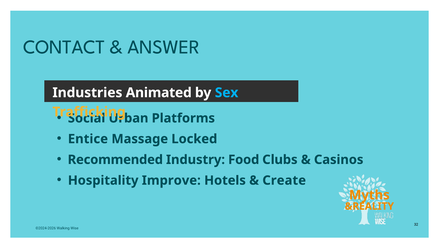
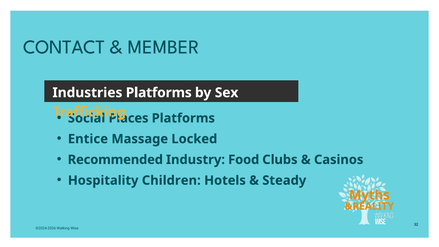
ANSWER: ANSWER -> MEMBER
Industries Animated: Animated -> Platforms
Sex colour: light blue -> white
Urban: Urban -> Places
Improve: Improve -> Children
Create: Create -> Steady
